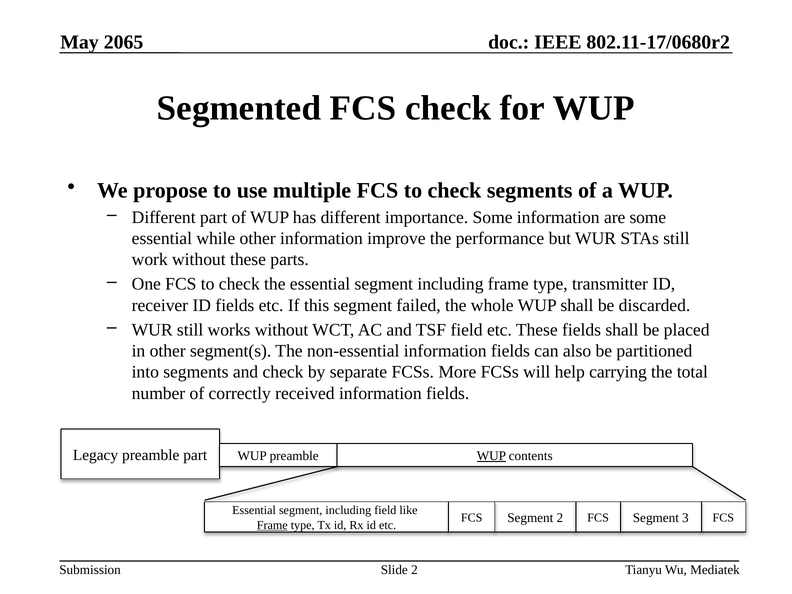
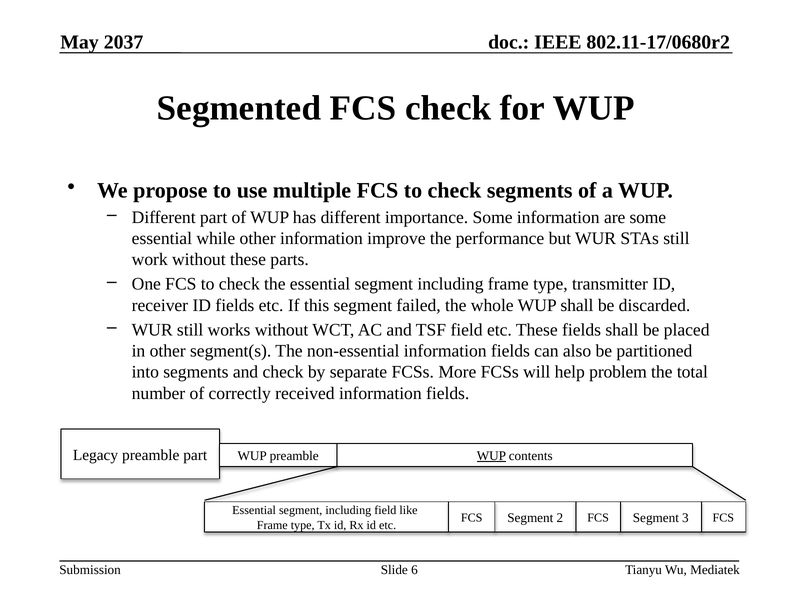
2065: 2065 -> 2037
carrying: carrying -> problem
Frame at (272, 525) underline: present -> none
Slide 2: 2 -> 6
